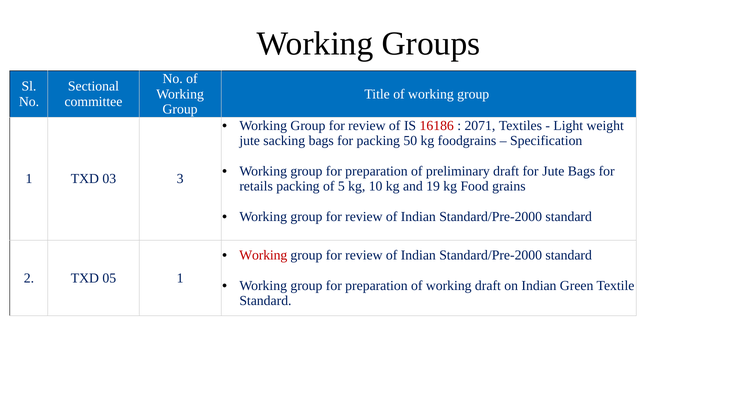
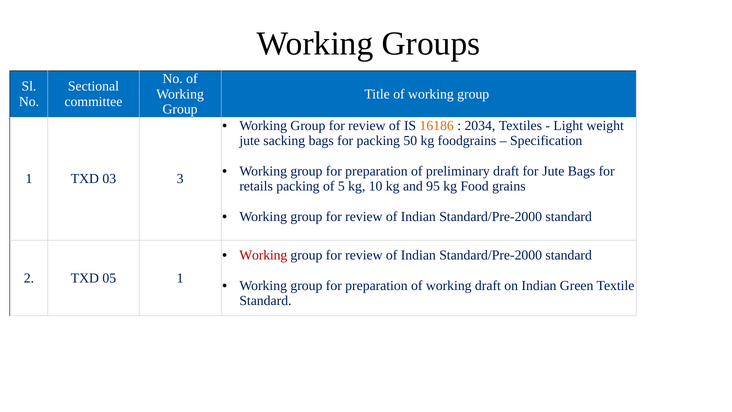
16186 colour: red -> orange
2071: 2071 -> 2034
19: 19 -> 95
